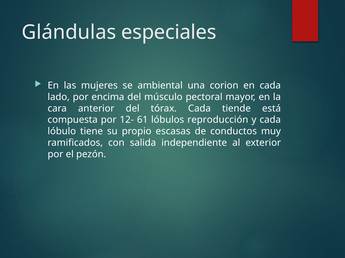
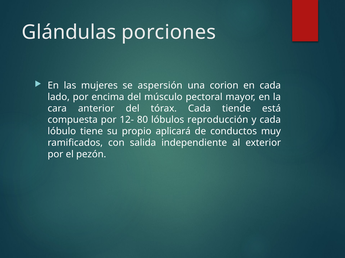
especiales: especiales -> porciones
ambiental: ambiental -> aspersión
61: 61 -> 80
escasas: escasas -> aplicará
